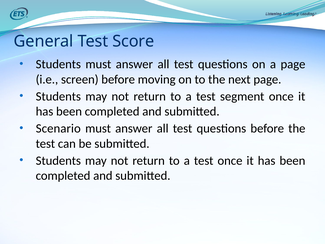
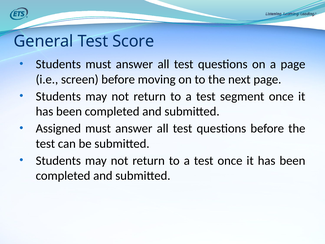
Scenario: Scenario -> Assigned
